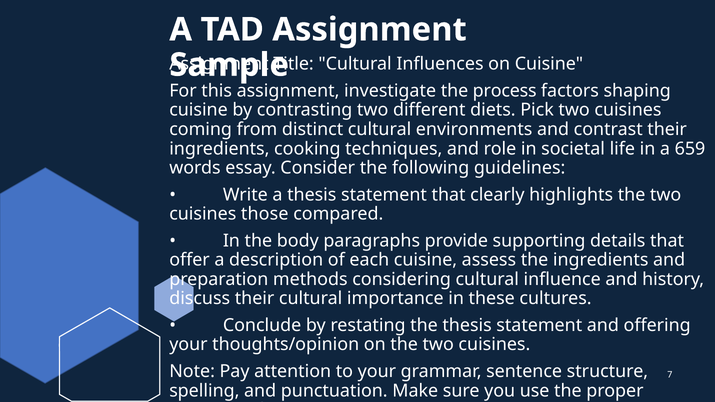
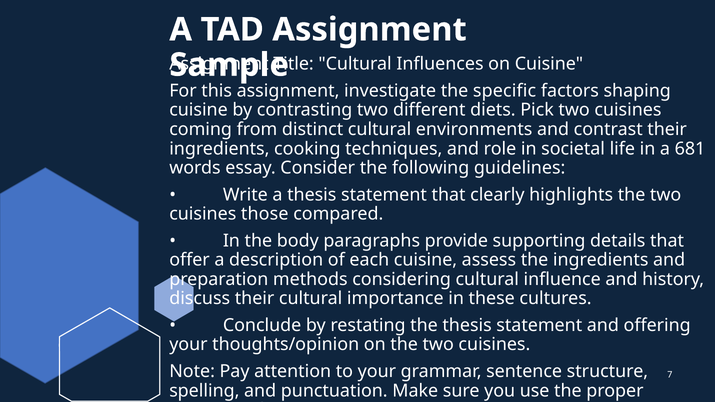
process: process -> specific
659: 659 -> 681
